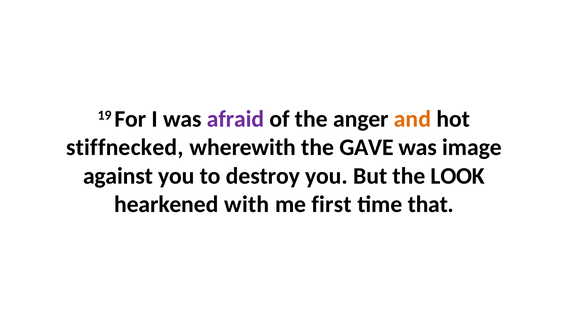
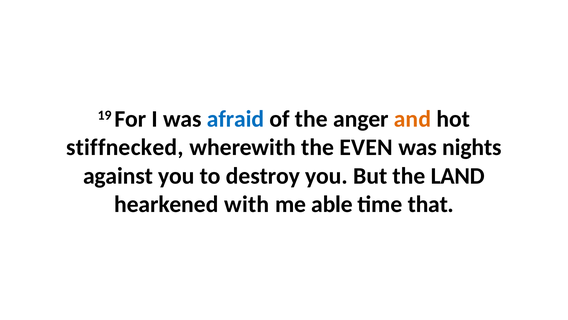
afraid colour: purple -> blue
GAVE: GAVE -> EVEN
image: image -> nights
LOOK: LOOK -> LAND
first: first -> able
